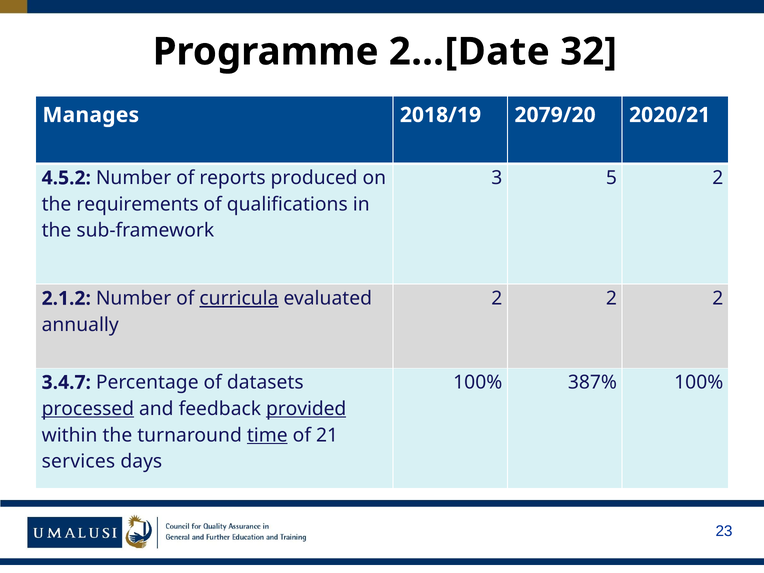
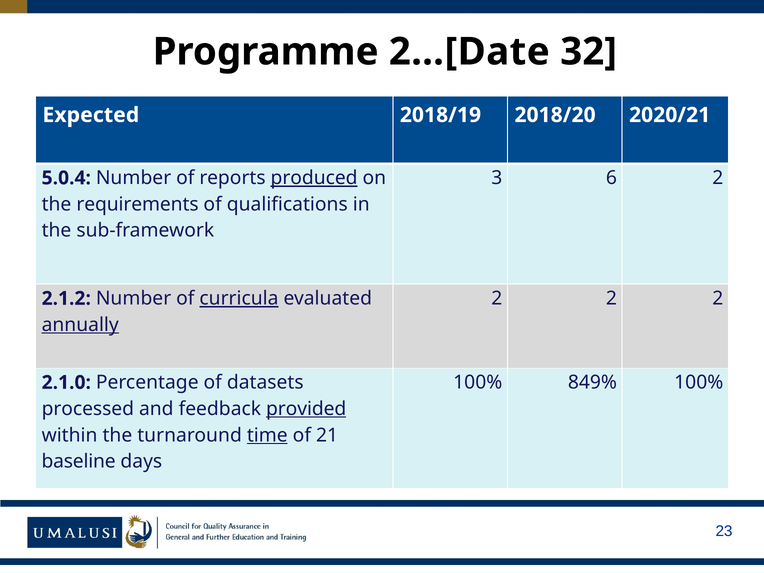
Manages: Manages -> Expected
2079/20: 2079/20 -> 2018/20
5: 5 -> 6
4.5.2: 4.5.2 -> 5.0.4
produced underline: none -> present
annually underline: none -> present
387%: 387% -> 849%
3.4.7: 3.4.7 -> 2.1.0
processed underline: present -> none
services: services -> baseline
